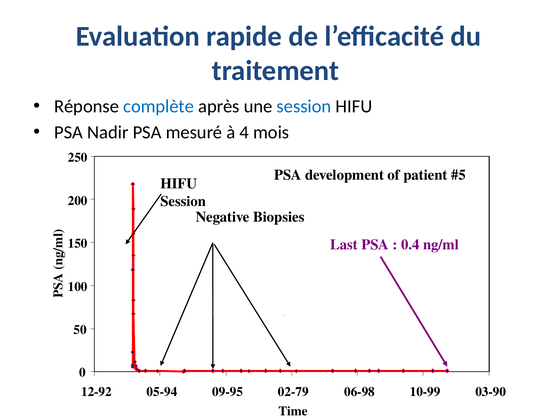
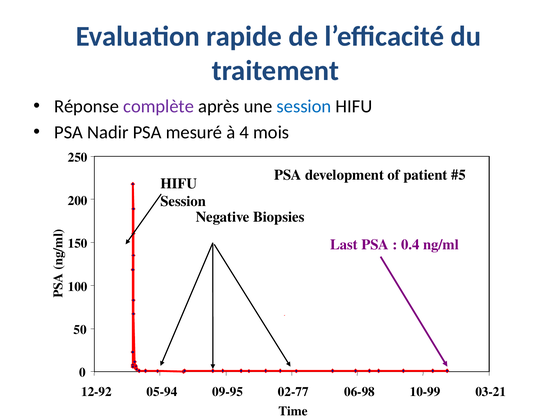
complète colour: blue -> purple
02-79: 02-79 -> 02-77
03-90: 03-90 -> 03-21
